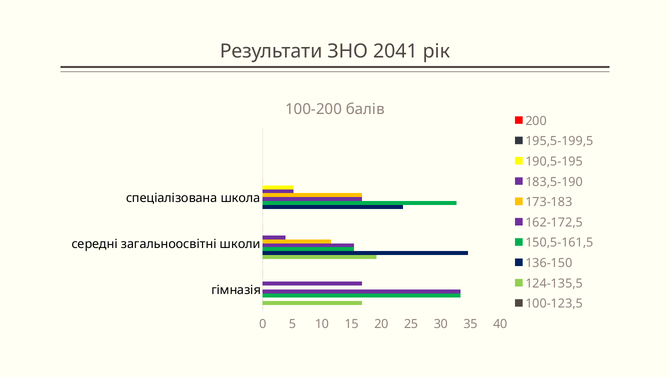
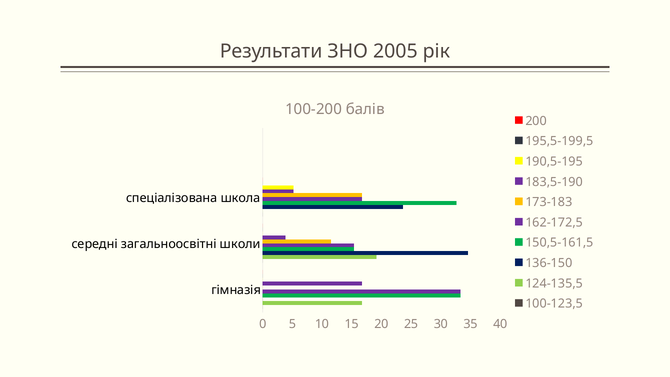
2041: 2041 -> 2005
